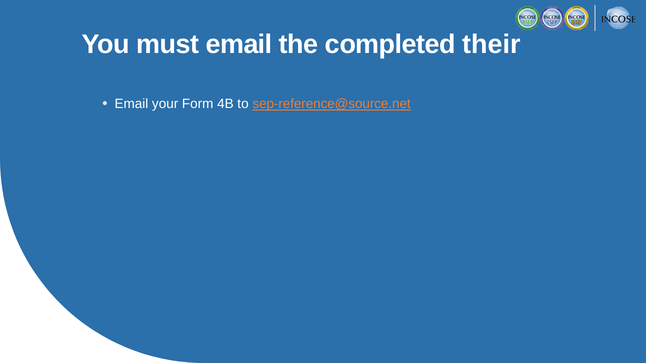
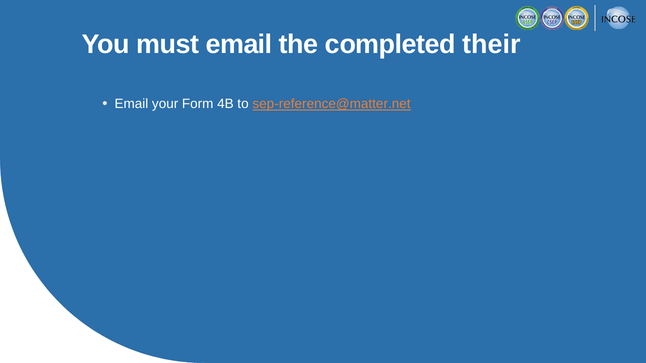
sep-reference@source.net: sep-reference@source.net -> sep-reference@matter.net
